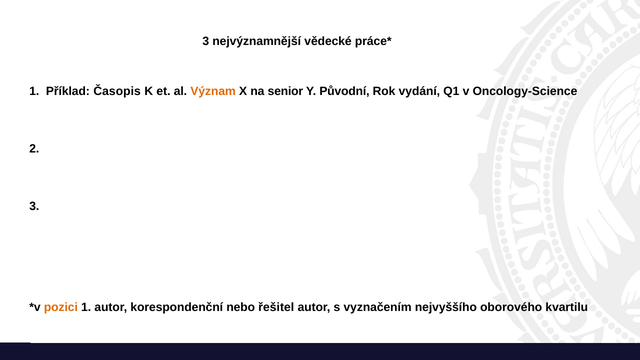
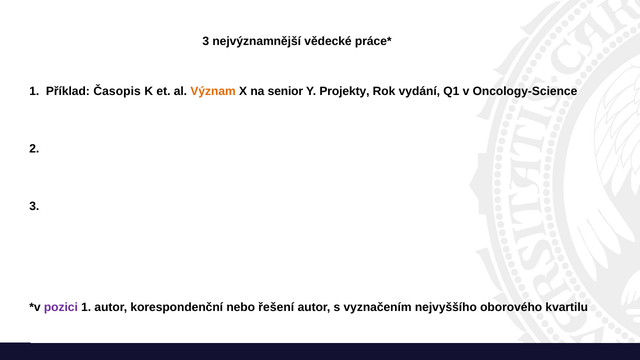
Původní: Původní -> Projekty
pozici colour: orange -> purple
řešitel: řešitel -> řešení
